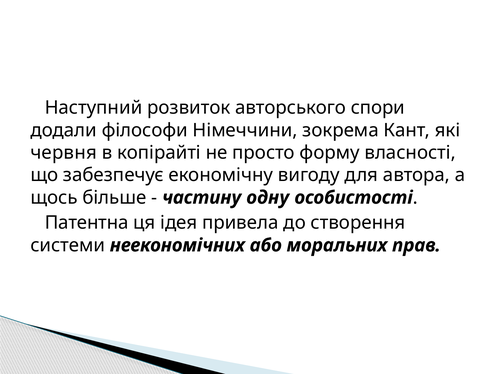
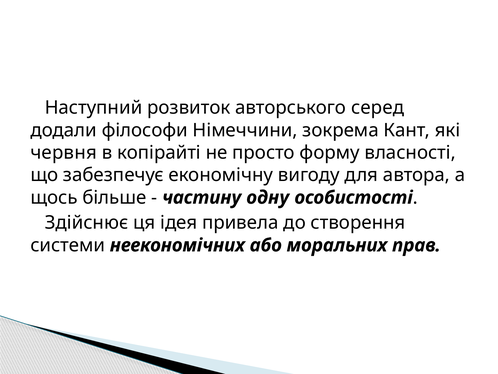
спори: спори -> серед
Патентна: Патентна -> Здійснює
